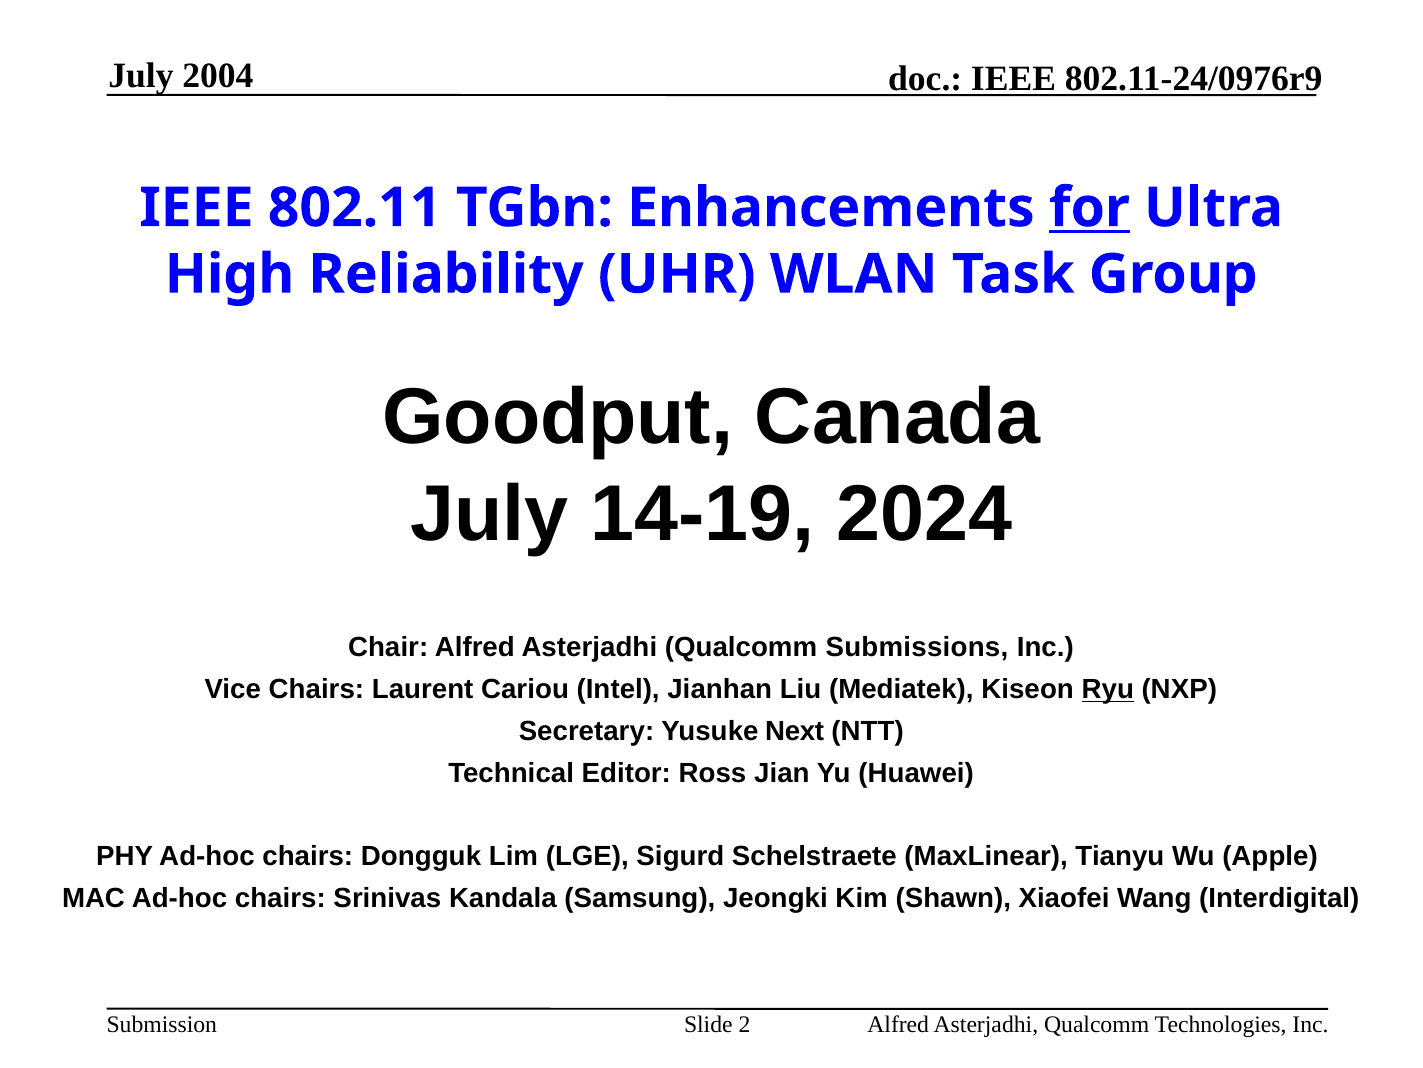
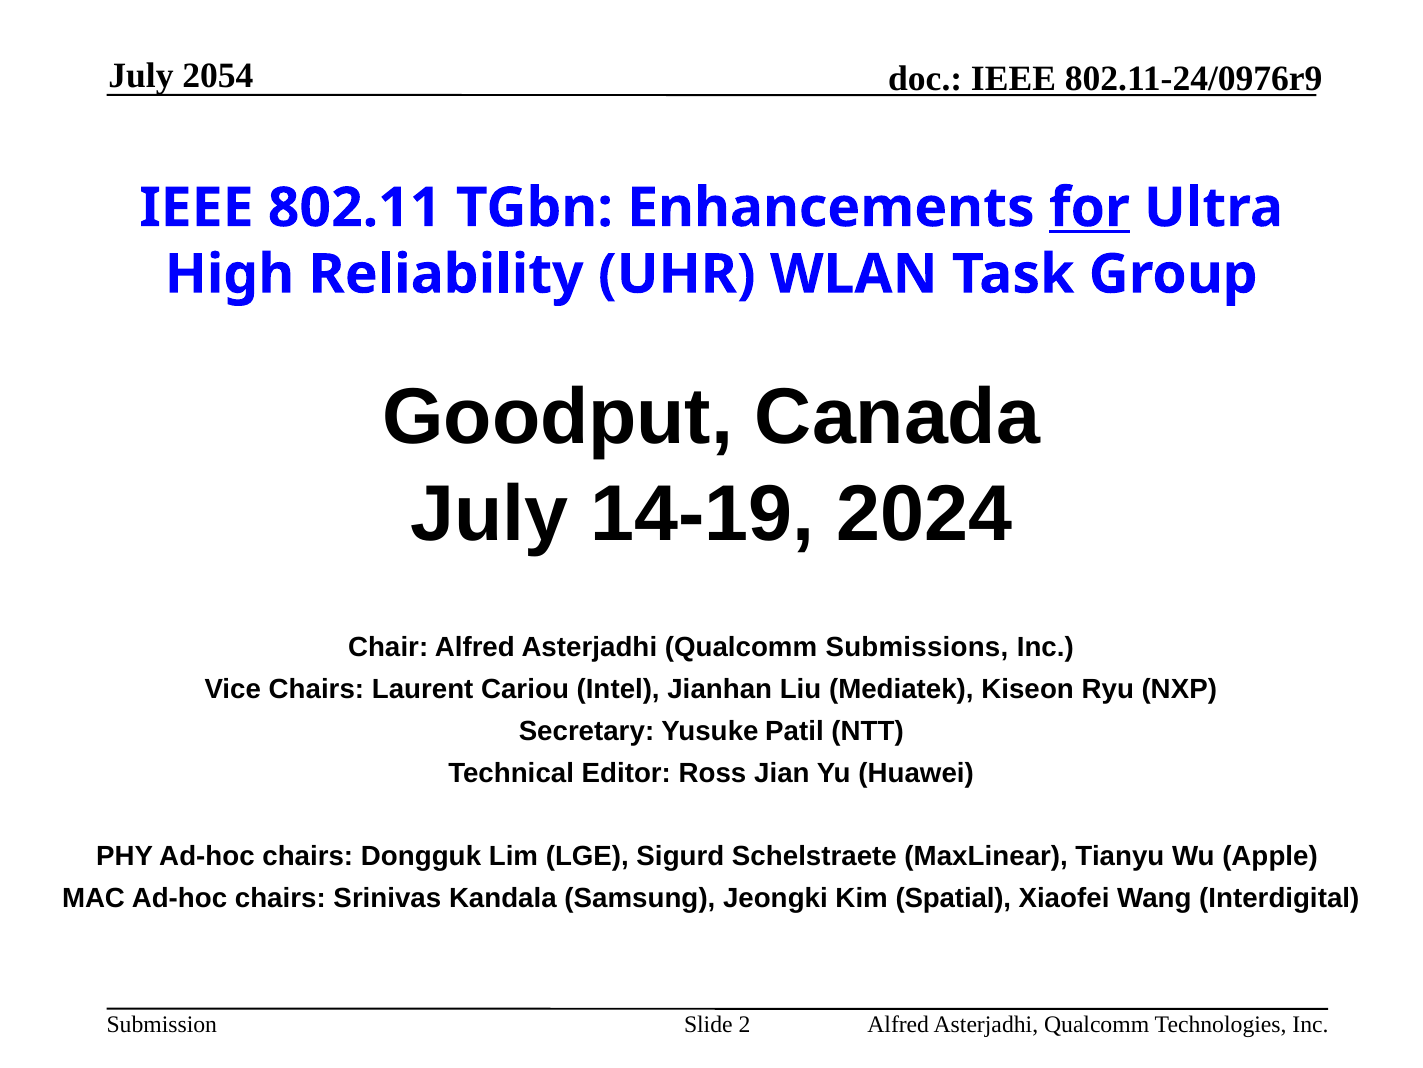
2004: 2004 -> 2054
Ryu underline: present -> none
Next: Next -> Patil
Shawn: Shawn -> Spatial
